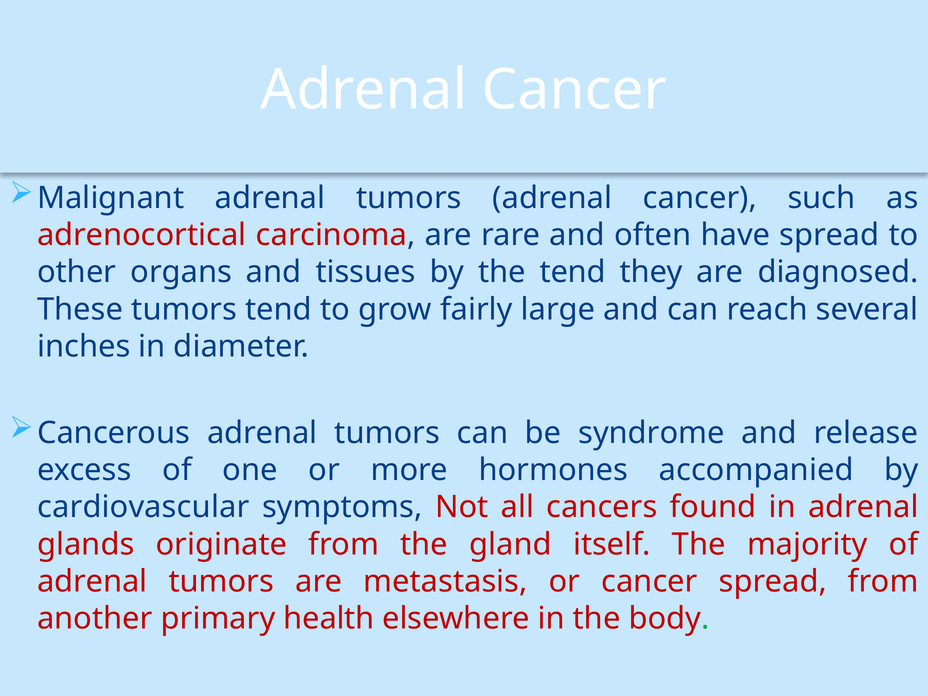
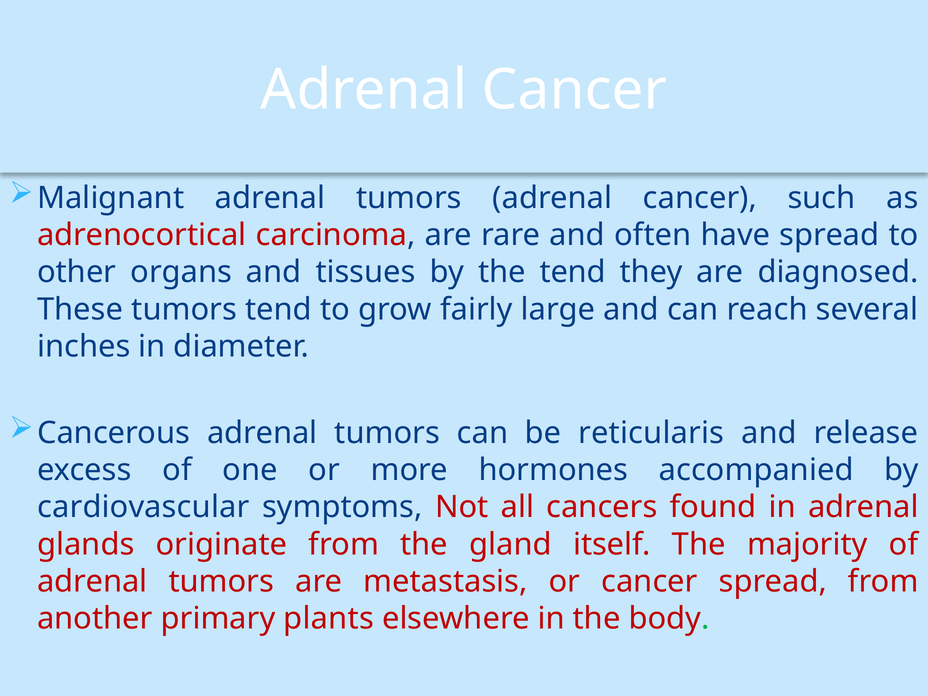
syndrome: syndrome -> reticularis
health: health -> plants
